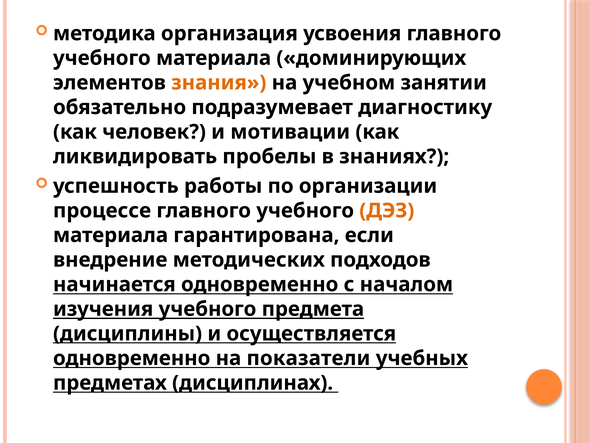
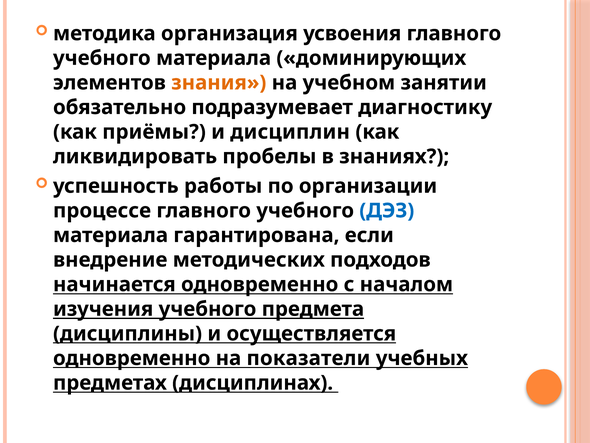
человек: человек -> приёмы
мотивации: мотивации -> дисциплин
ДЭЗ colour: orange -> blue
